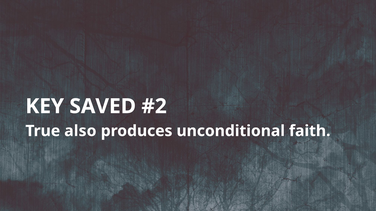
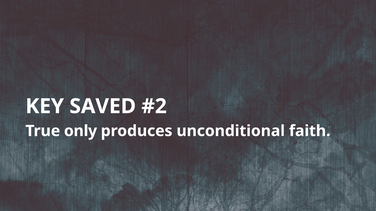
also: also -> only
